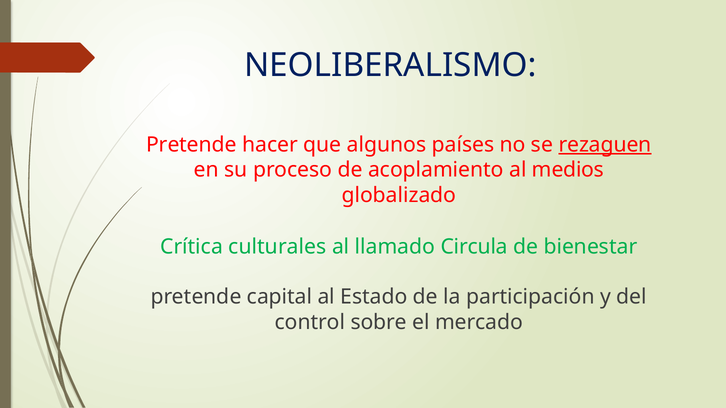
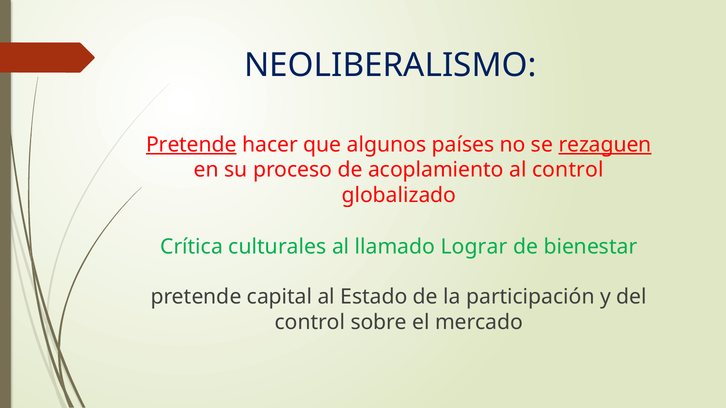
Pretende at (191, 145) underline: none -> present
al medios: medios -> control
Circula: Circula -> Lograr
